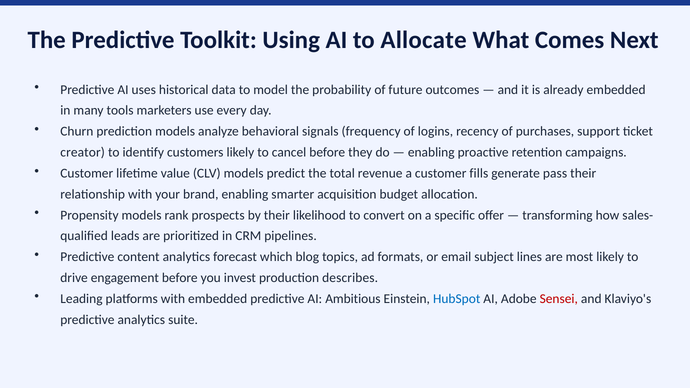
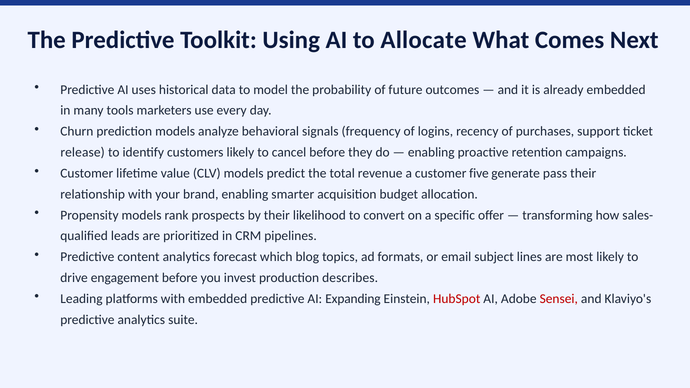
creator: creator -> release
fills: fills -> five
Ambitious: Ambitious -> Expanding
HubSpot colour: blue -> red
